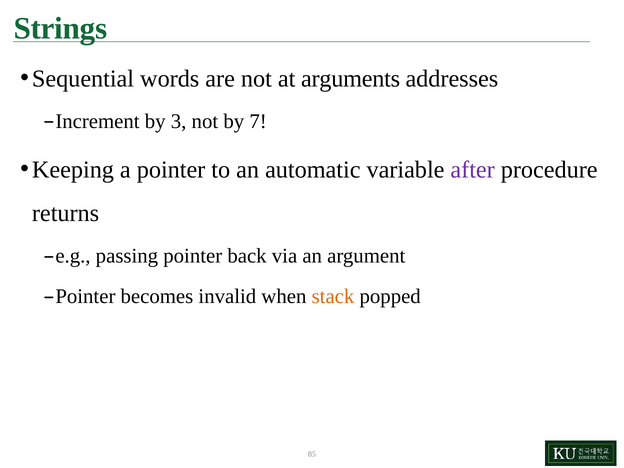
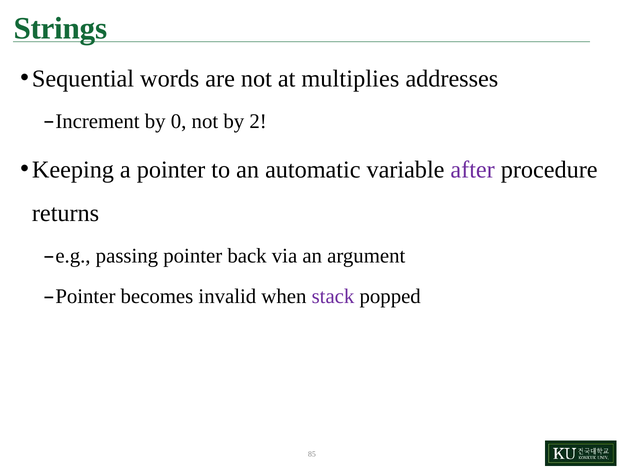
arguments: arguments -> multiplies
3: 3 -> 0
7: 7 -> 2
stack colour: orange -> purple
